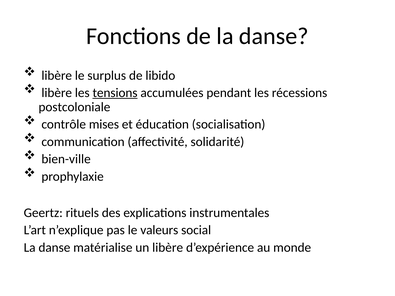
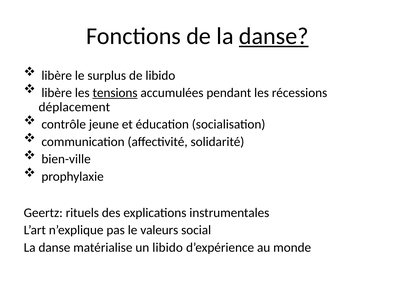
danse at (274, 36) underline: none -> present
postcoloniale: postcoloniale -> déplacement
mises: mises -> jeune
un libère: libère -> libido
